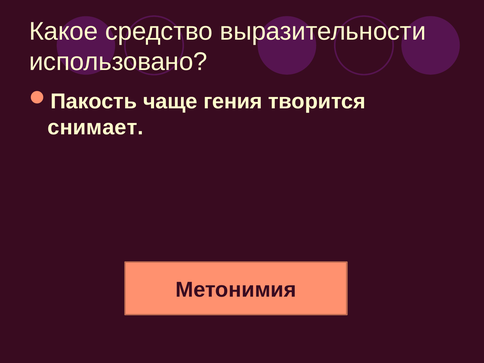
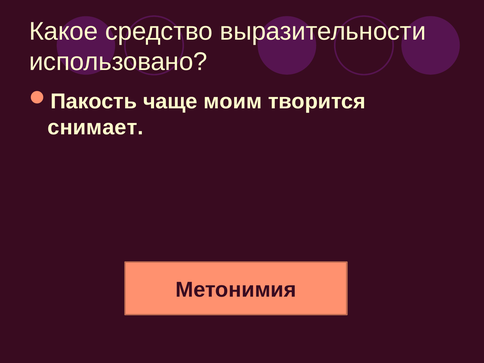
гения: гения -> моим
